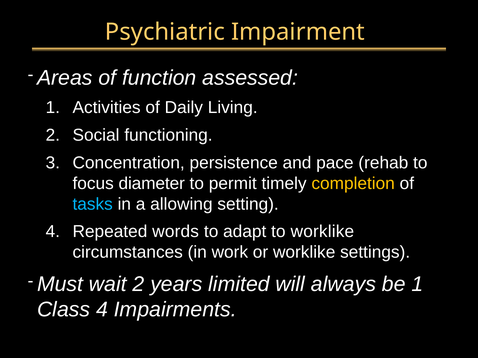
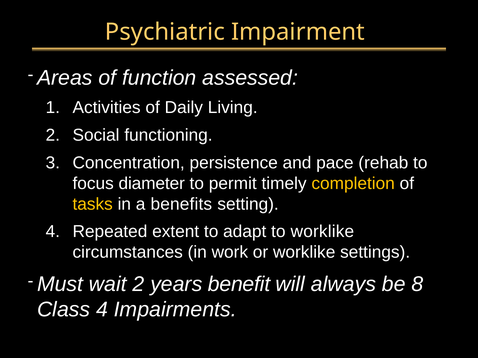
tasks colour: light blue -> yellow
allowing: allowing -> benefits
words: words -> extent
limited: limited -> benefit
be 1: 1 -> 8
